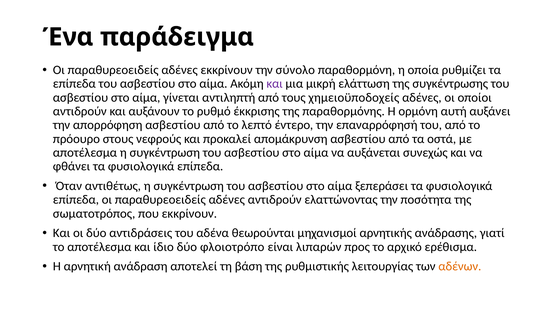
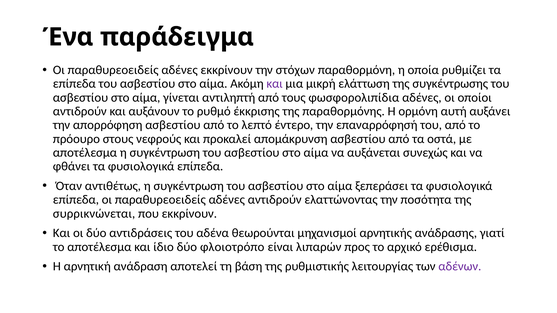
σύνολο: σύνολο -> στόχων
χημειοϋποδοχείς: χημειοϋποδοχείς -> φωσφορολιπίδια
σωματοτρόπος: σωματοτρόπος -> συρρικνώνεται
αδένων colour: orange -> purple
